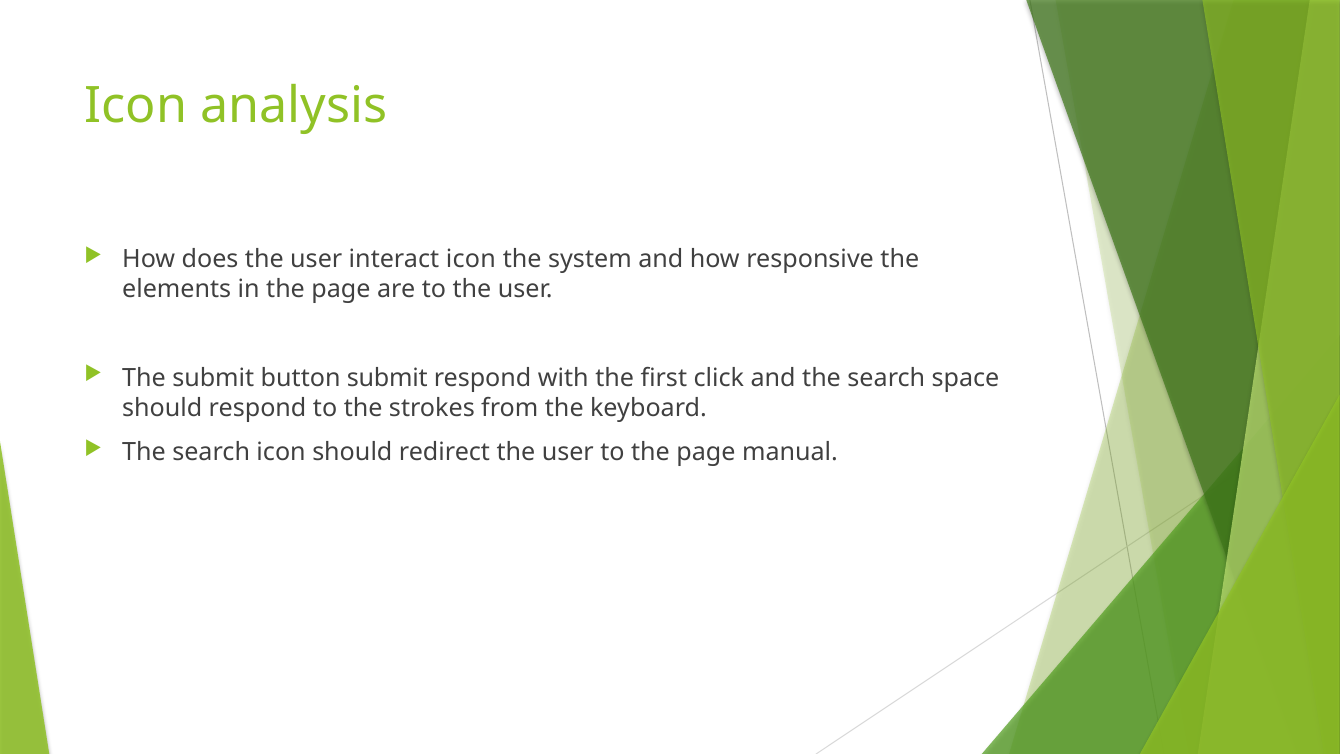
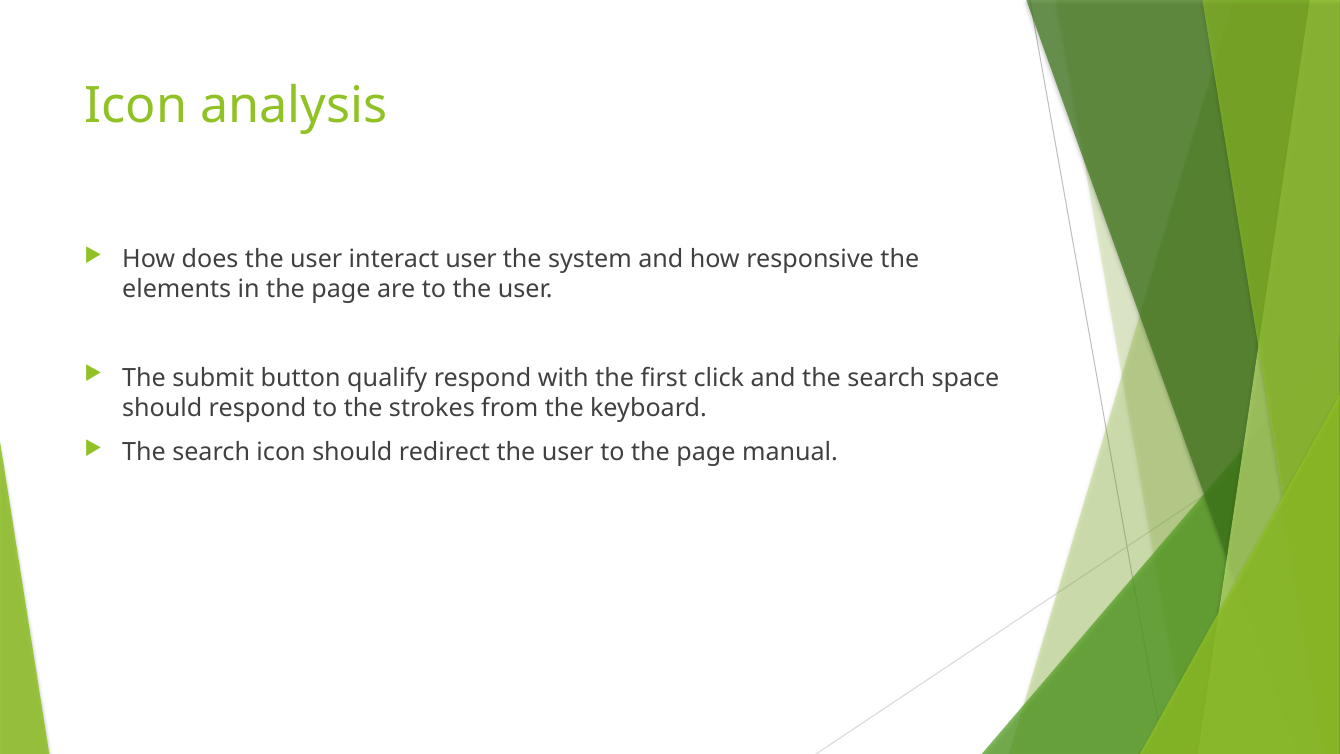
interact icon: icon -> user
button submit: submit -> qualify
